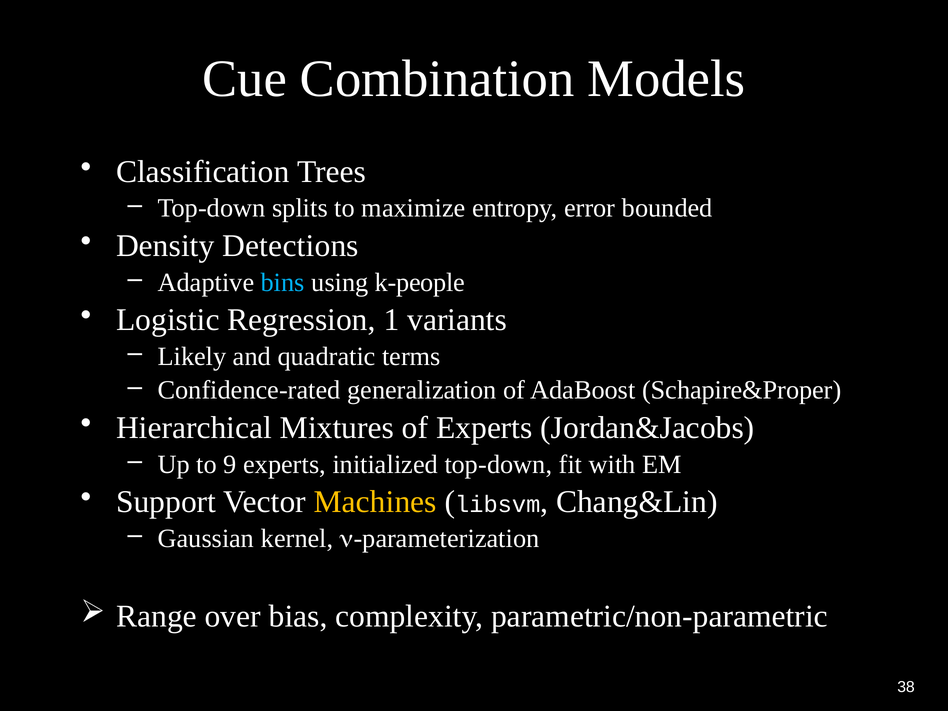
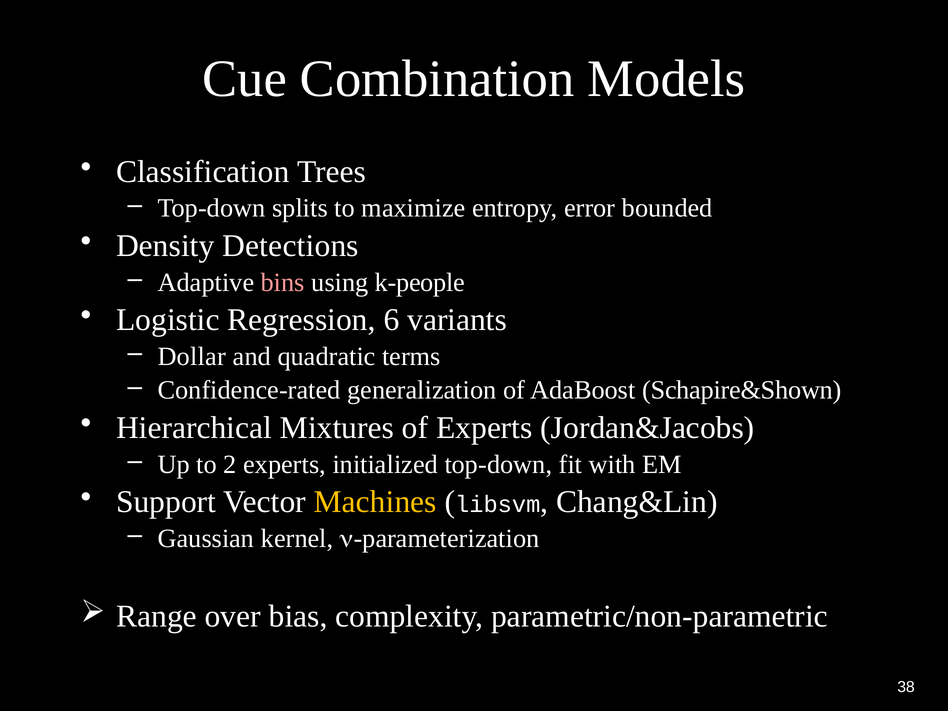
bins colour: light blue -> pink
1: 1 -> 6
Likely: Likely -> Dollar
Schapire&Proper: Schapire&Proper -> Schapire&Shown
9: 9 -> 2
